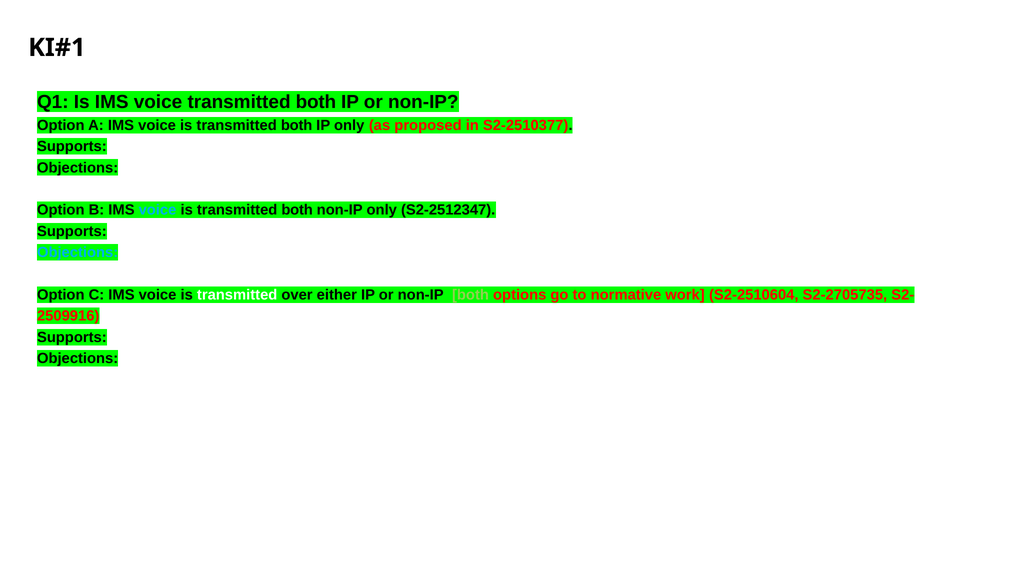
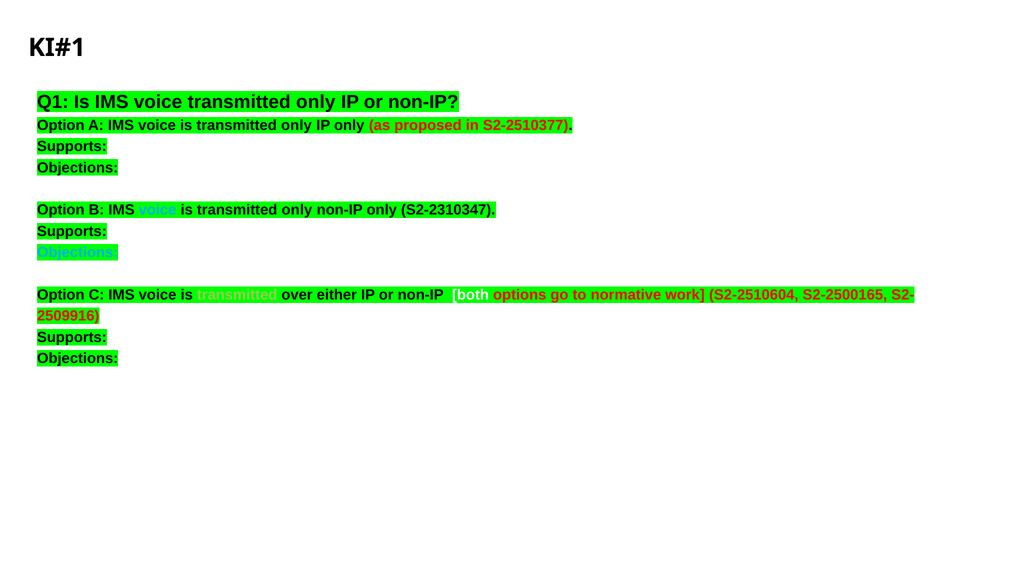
voice transmitted both: both -> only
both at (297, 125): both -> only
both at (297, 210): both -> only
S2-2512347: S2-2512347 -> S2-2310347
transmitted at (237, 295) colour: white -> light green
both at (470, 295) colour: light green -> white
S2-2705735: S2-2705735 -> S2-2500165
